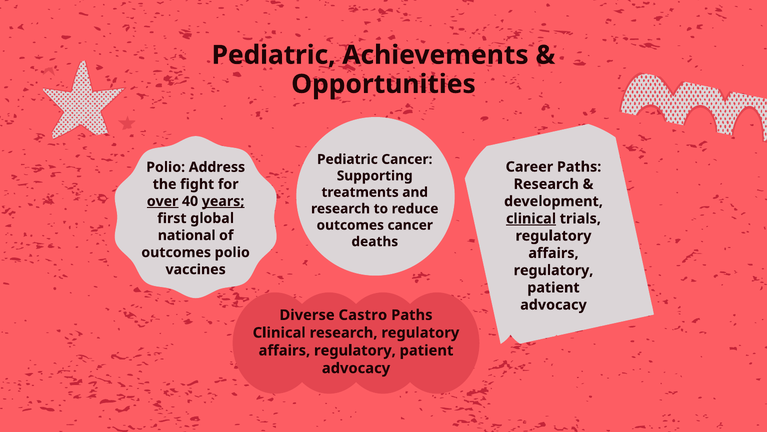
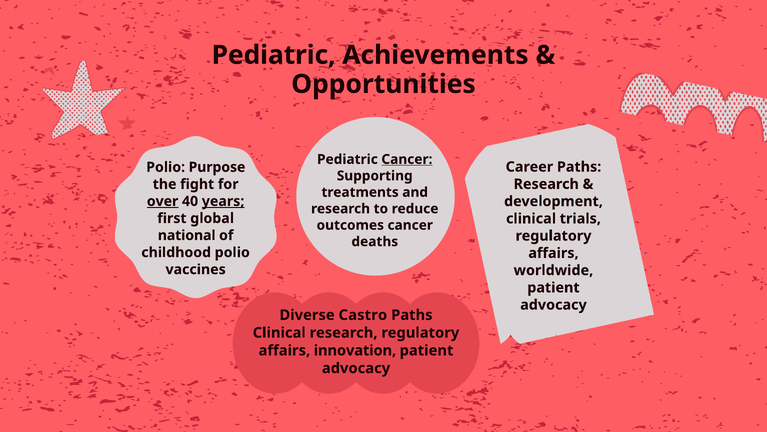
Cancer at (407, 159) underline: none -> present
Address: Address -> Purpose
clinical at (531, 218) underline: present -> none
outcomes at (176, 252): outcomes -> childhood
regulatory at (553, 270): regulatory -> worldwide
regulatory at (355, 350): regulatory -> innovation
